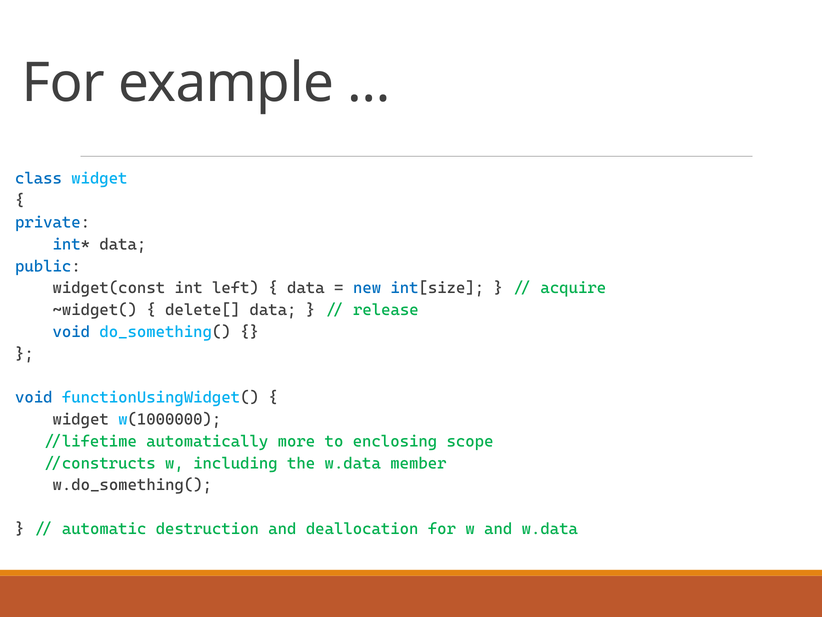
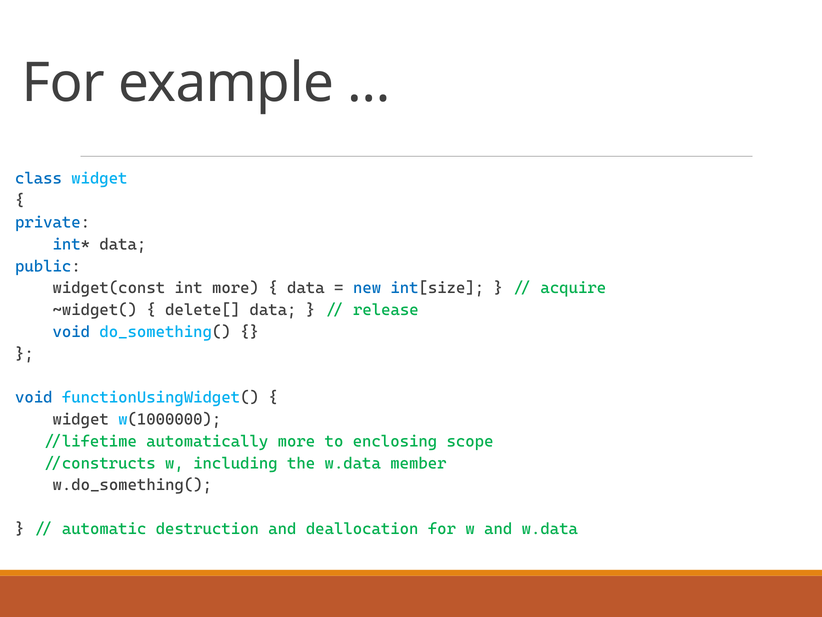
int left: left -> more
